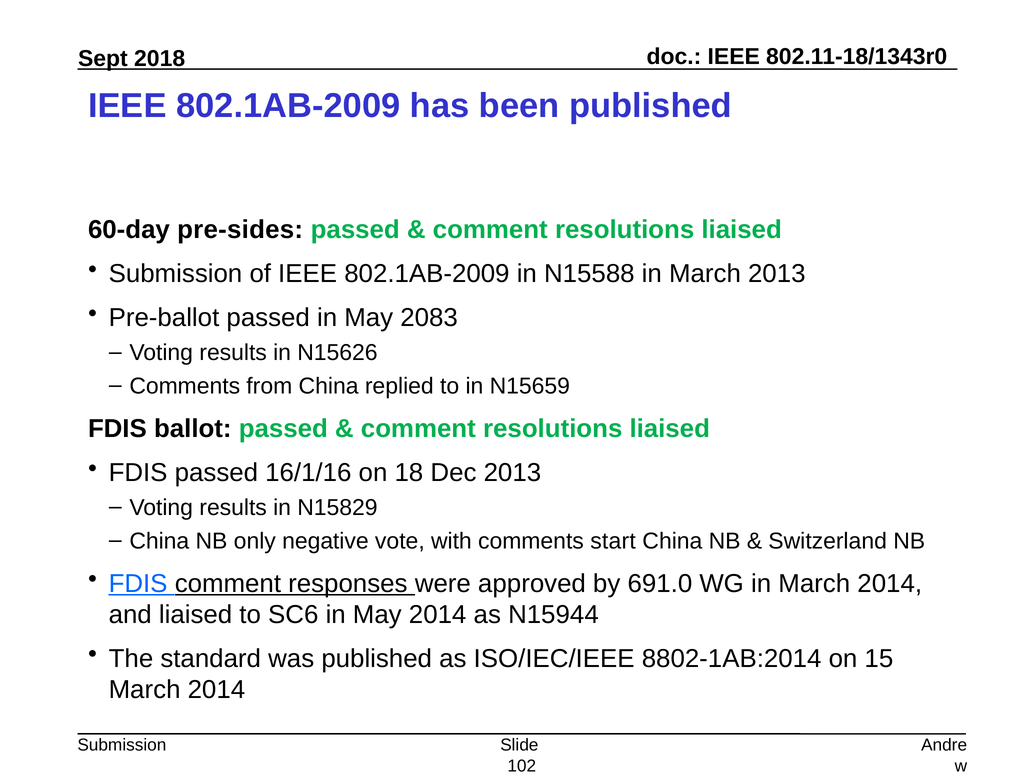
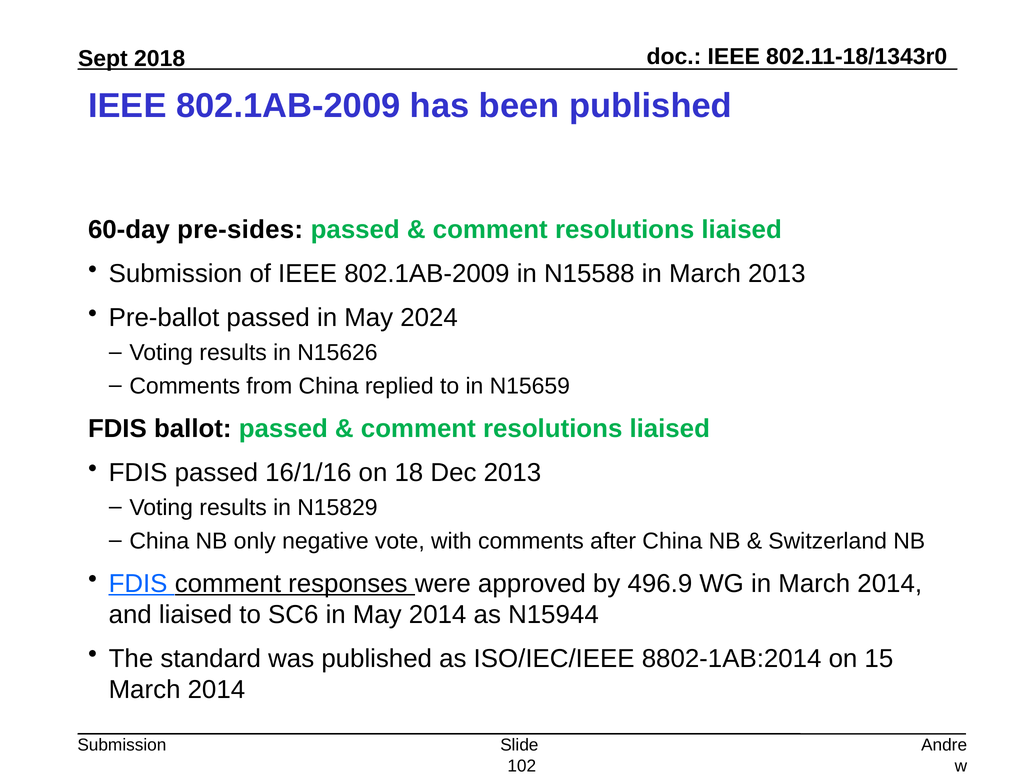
2083: 2083 -> 2024
start: start -> after
691.0: 691.0 -> 496.9
